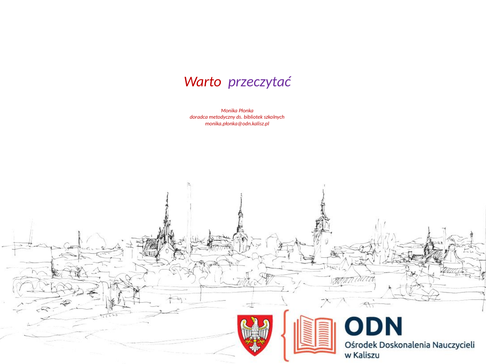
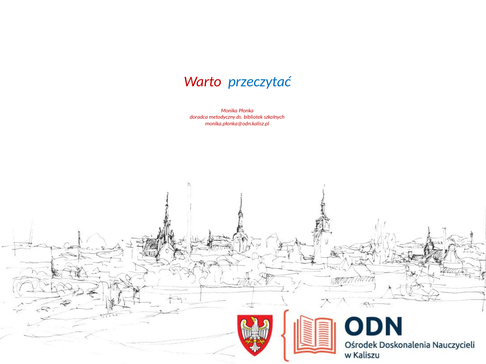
przeczytać colour: purple -> blue
